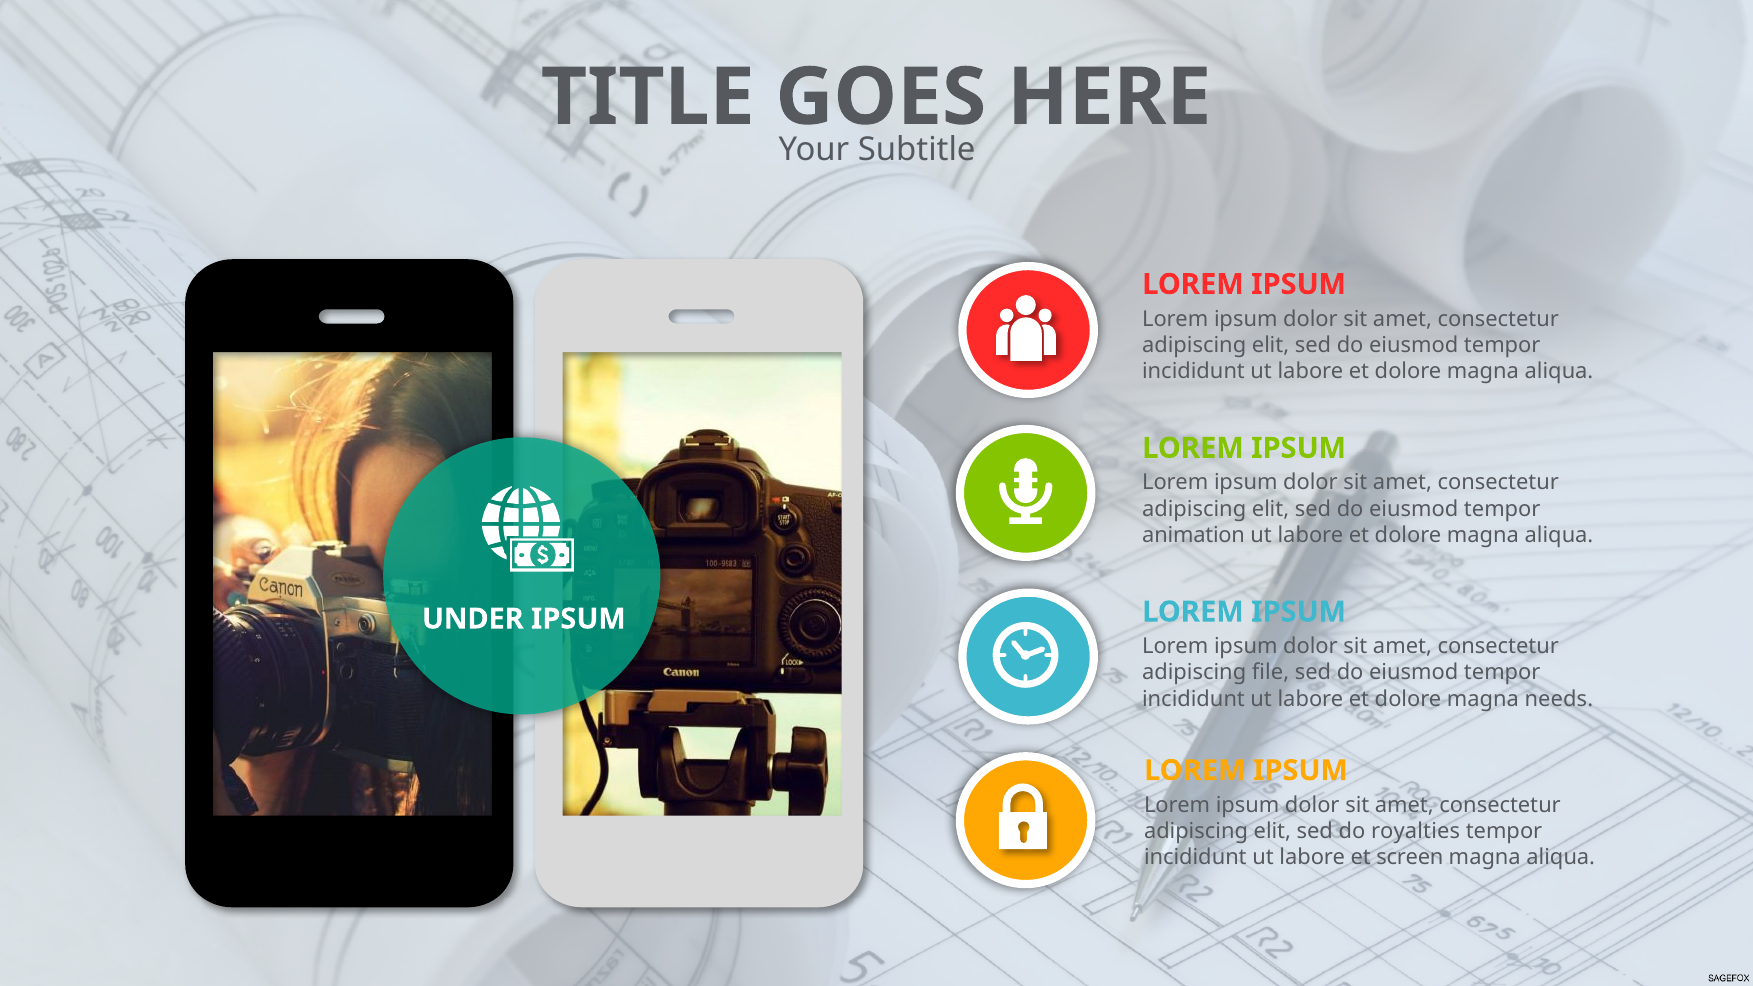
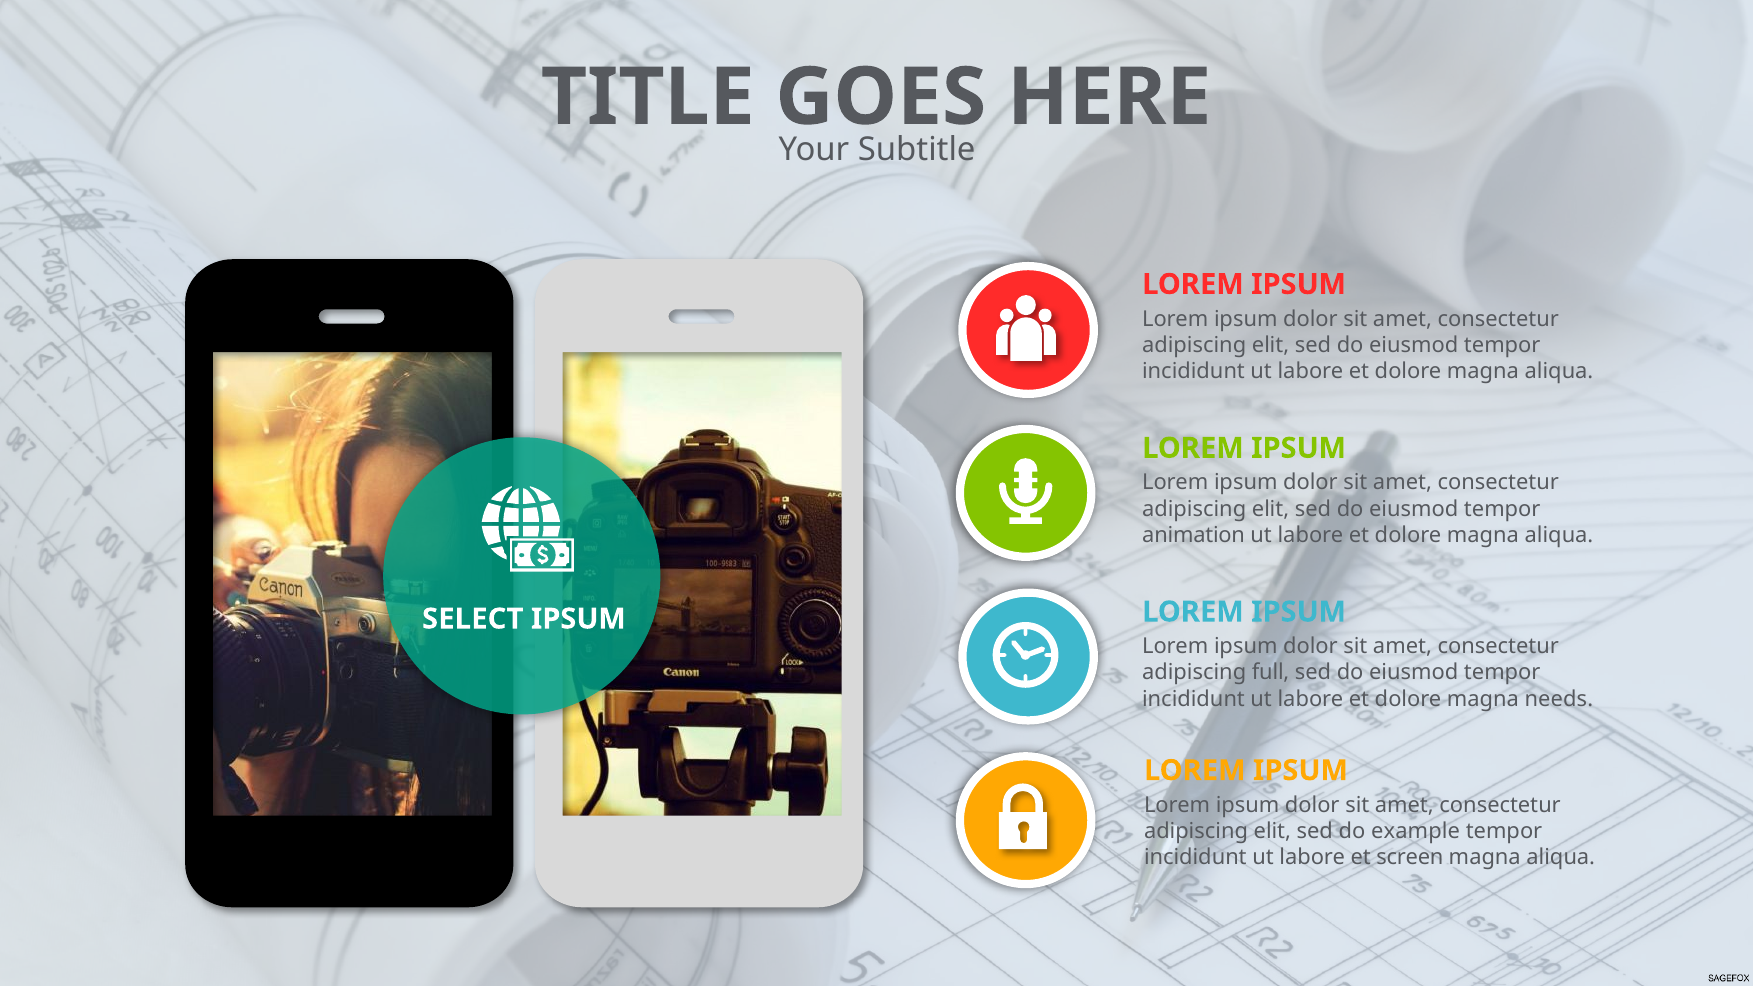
UNDER: UNDER -> SELECT
file: file -> full
royalties: royalties -> example
